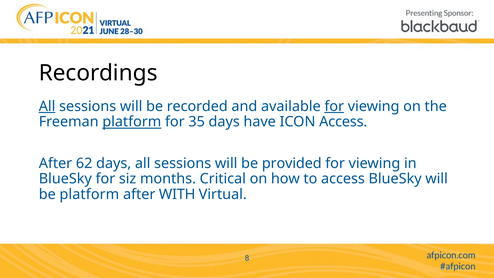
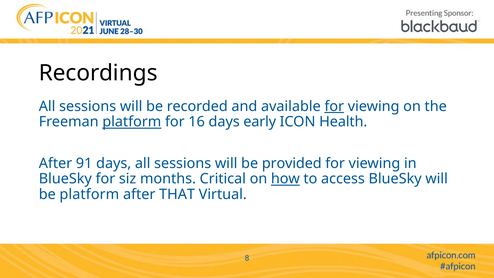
All at (47, 106) underline: present -> none
35: 35 -> 16
have: have -> early
ICON Access: Access -> Health
62: 62 -> 91
how underline: none -> present
WITH: WITH -> THAT
